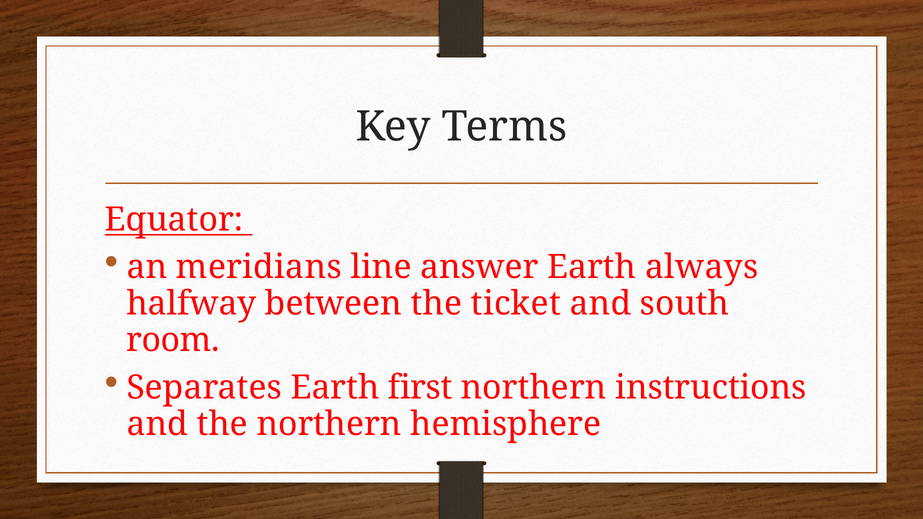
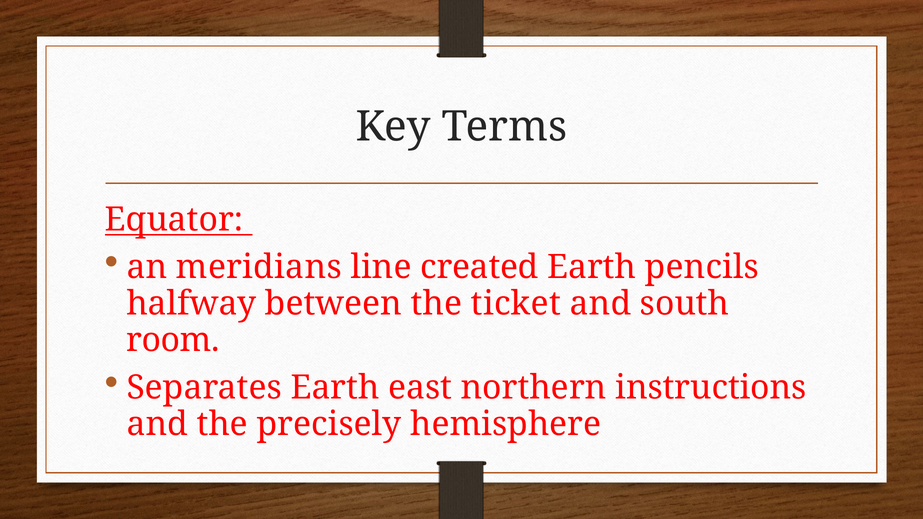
answer: answer -> created
always: always -> pencils
first: first -> east
the northern: northern -> precisely
